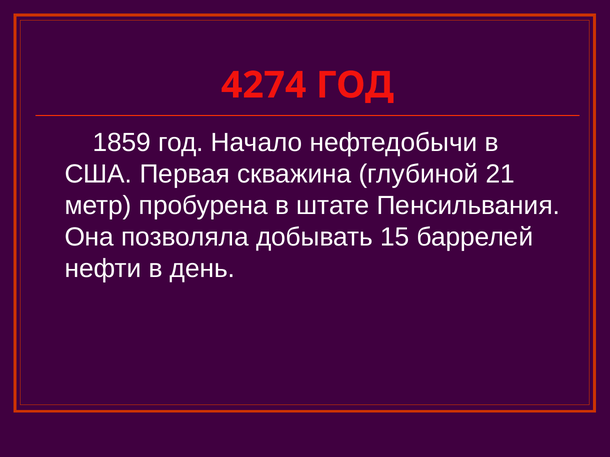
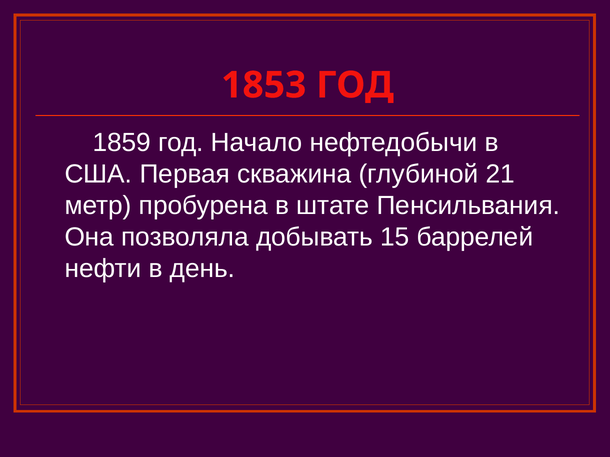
4274: 4274 -> 1853
